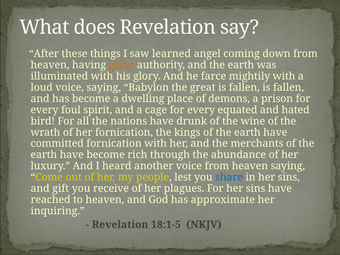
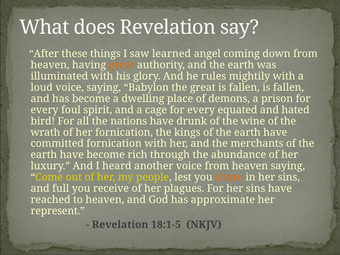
farce: farce -> rules
share colour: blue -> orange
gift: gift -> full
inquiring: inquiring -> represent
